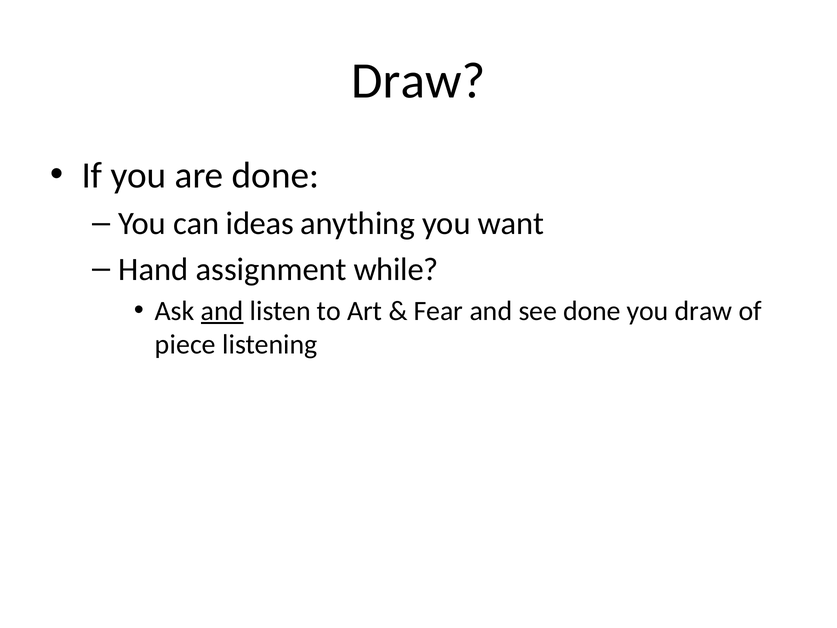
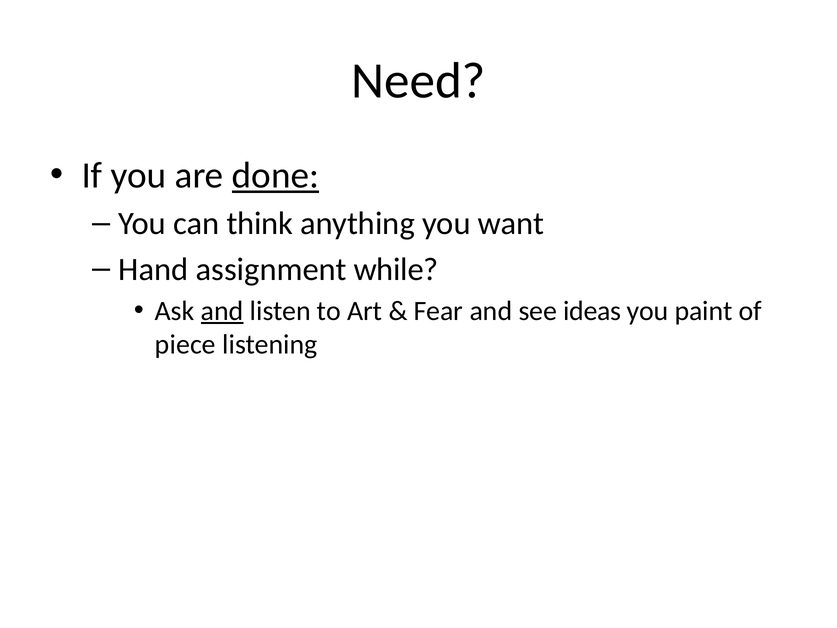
Draw at (418, 81): Draw -> Need
done at (275, 176) underline: none -> present
ideas: ideas -> think
see done: done -> ideas
you draw: draw -> paint
